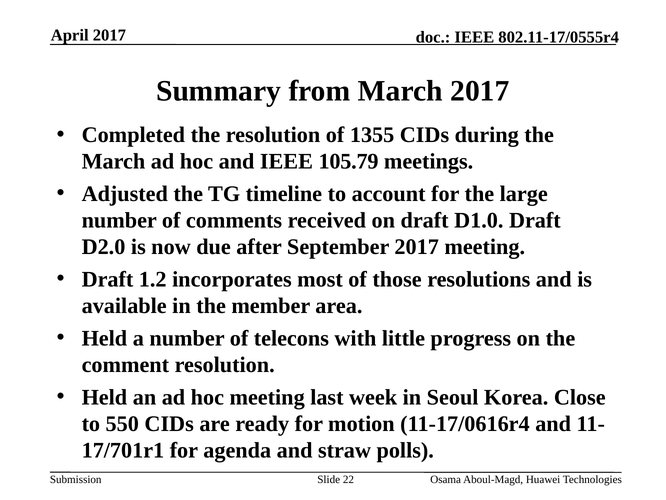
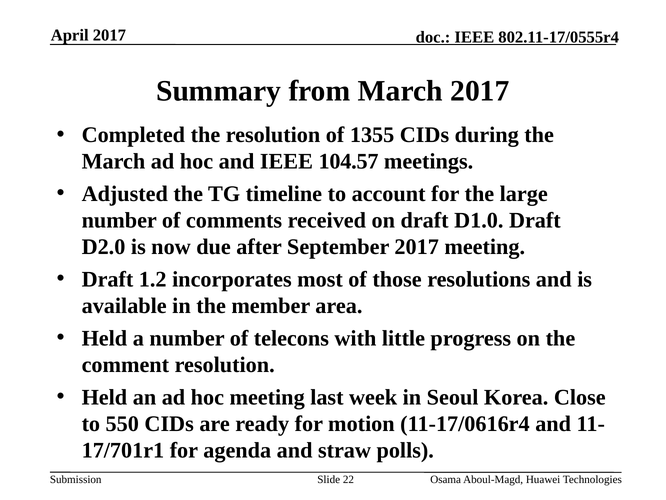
105.79: 105.79 -> 104.57
